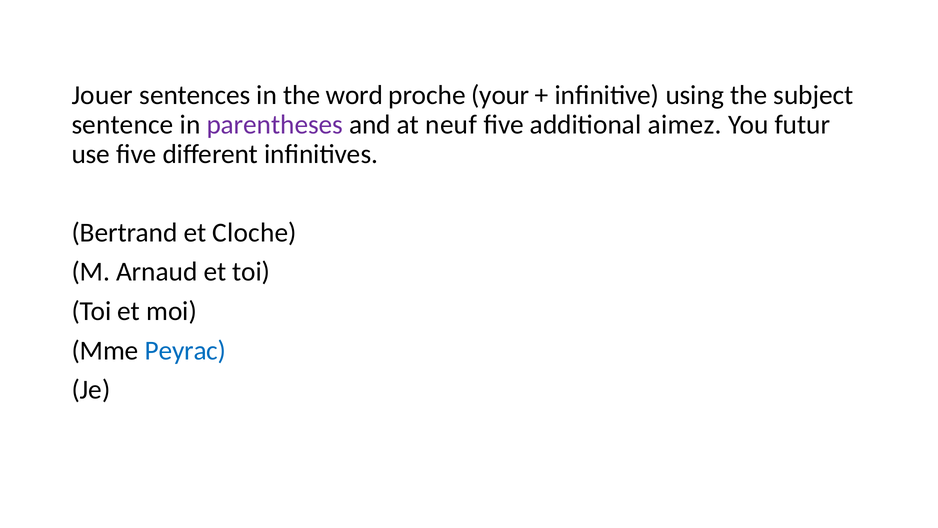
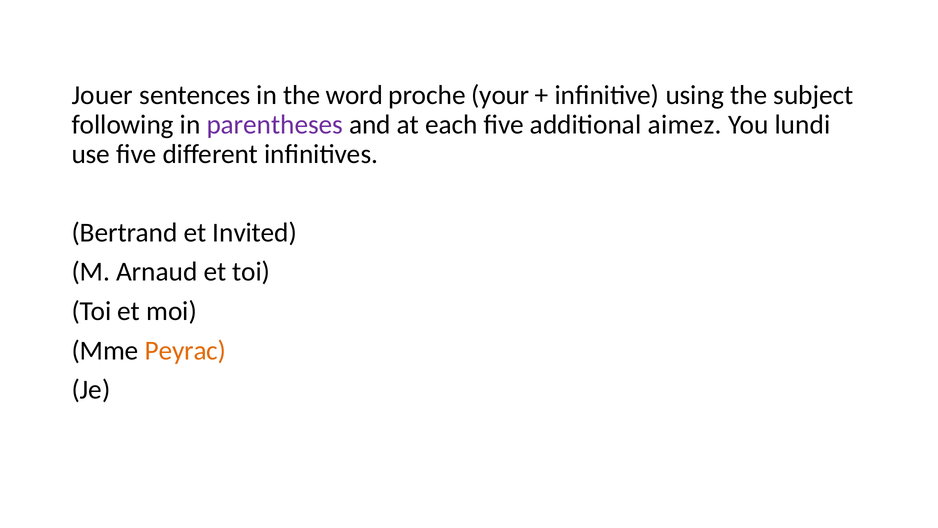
sentence: sentence -> following
neuf: neuf -> each
futur: futur -> lundi
Cloche: Cloche -> Invited
Peyrac colour: blue -> orange
